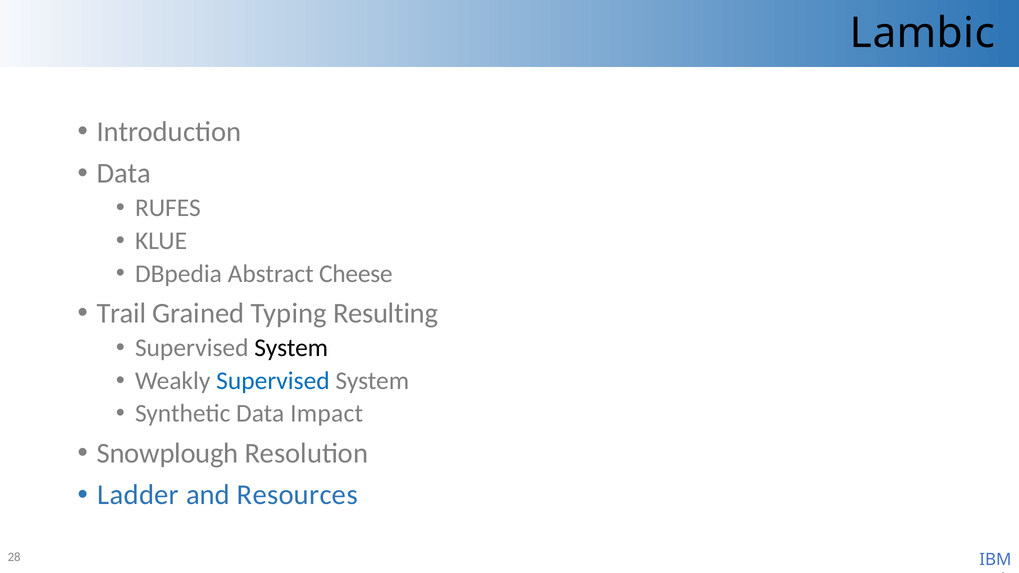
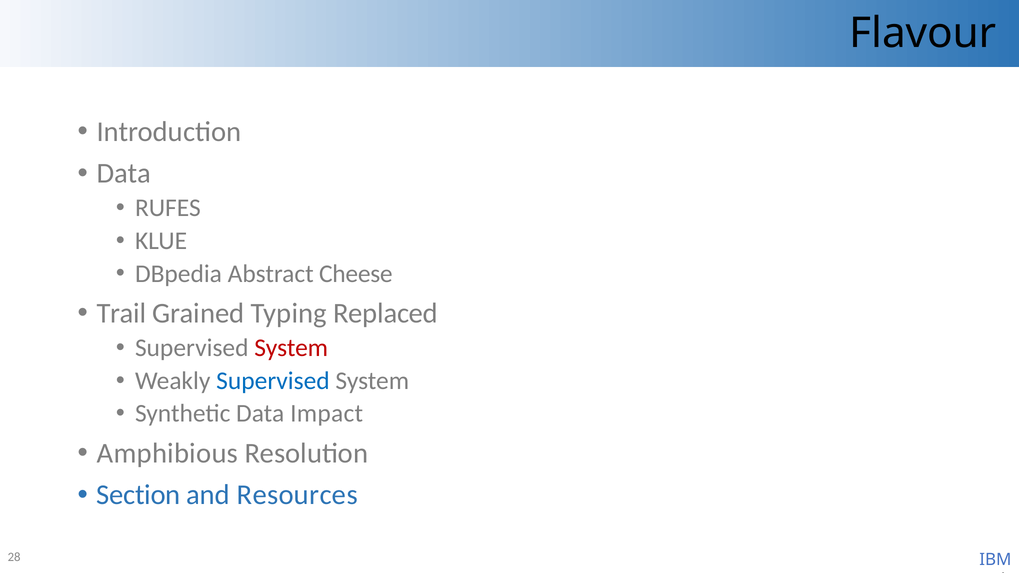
Lambic: Lambic -> Flavour
Resulting: Resulting -> Replaced
System at (291, 348) colour: black -> red
Snowplough: Snowplough -> Amphibious
Ladder: Ladder -> Section
